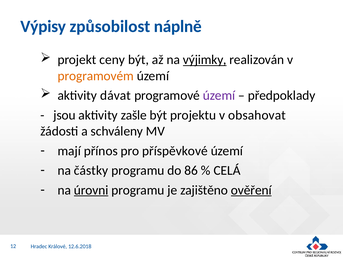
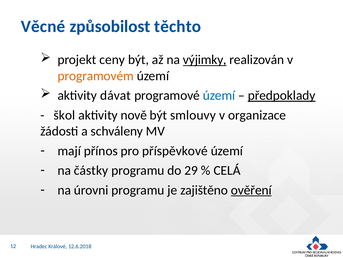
Výpisy: Výpisy -> Věcné
náplně: náplně -> těchto
území at (219, 95) colour: purple -> blue
předpoklady underline: none -> present
jsou: jsou -> škol
zašle: zašle -> nově
projektu: projektu -> smlouvy
obsahovat: obsahovat -> organizace
86: 86 -> 29
úrovni underline: present -> none
